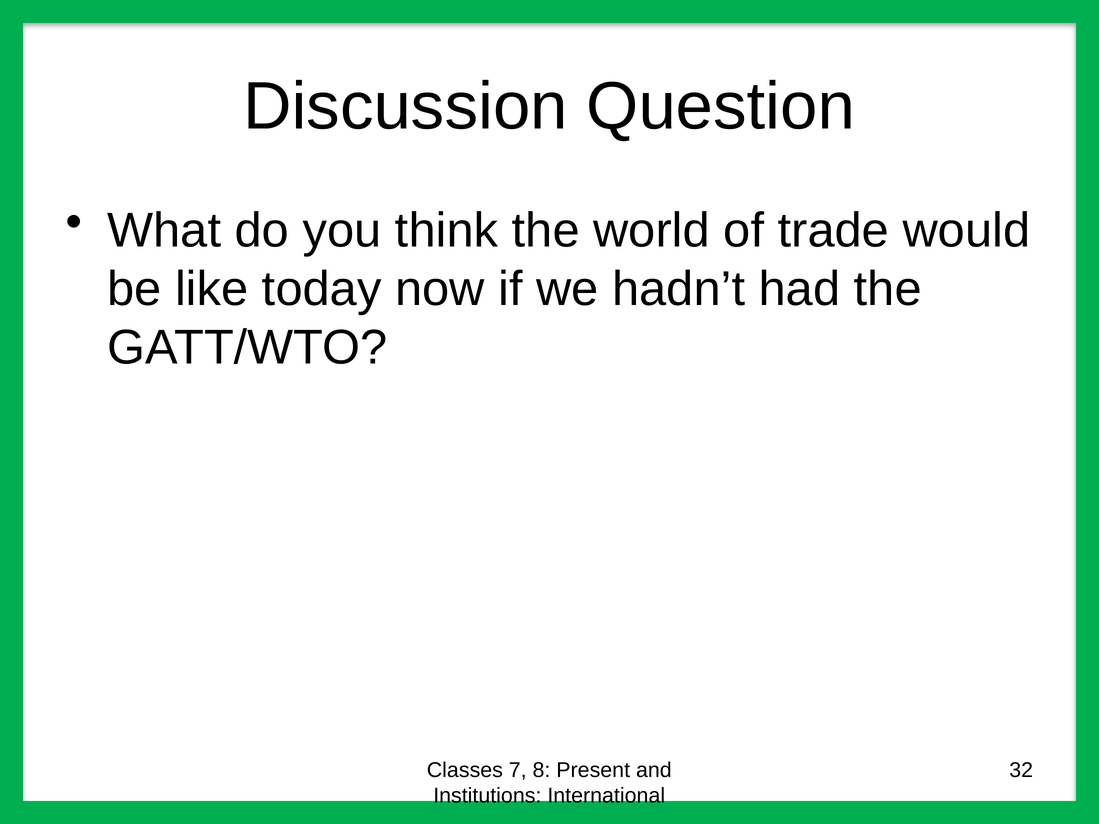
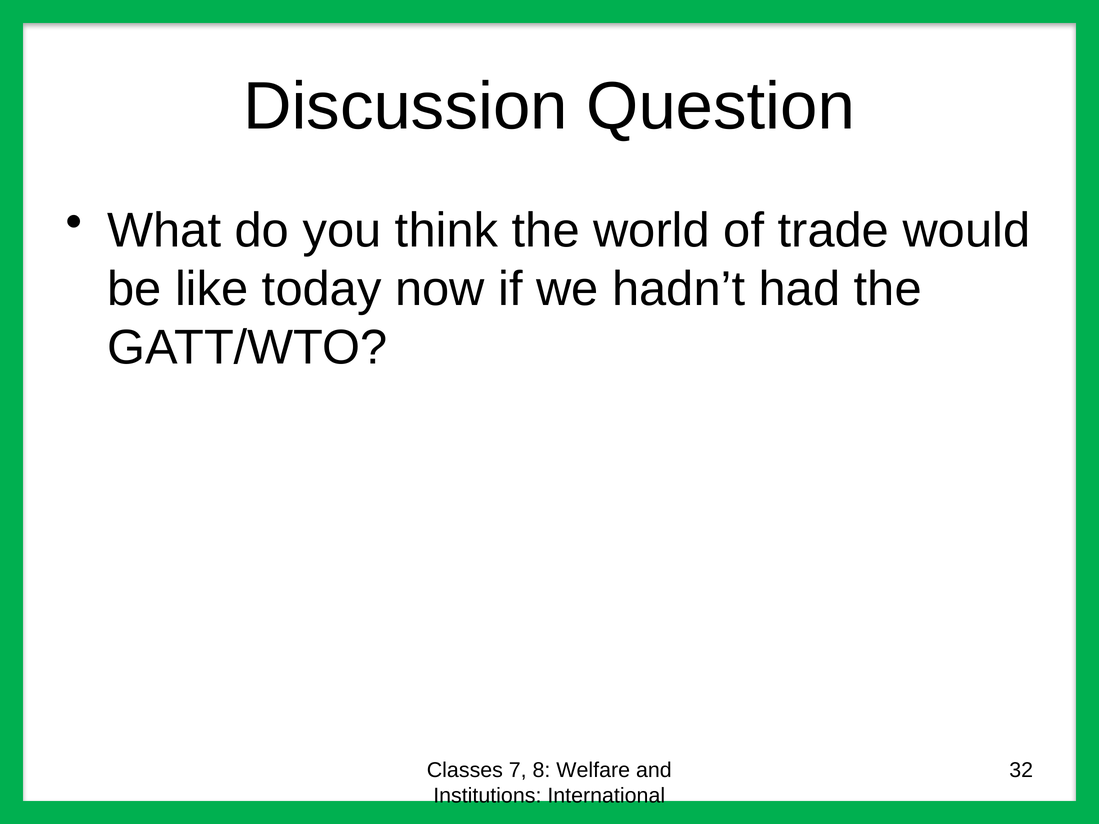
Present: Present -> Welfare
